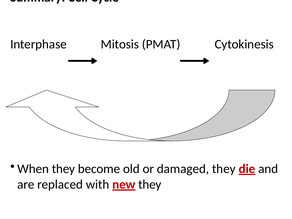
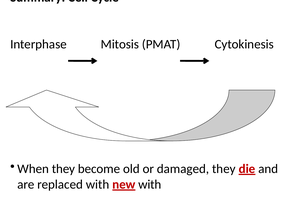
they at (150, 184): they -> with
